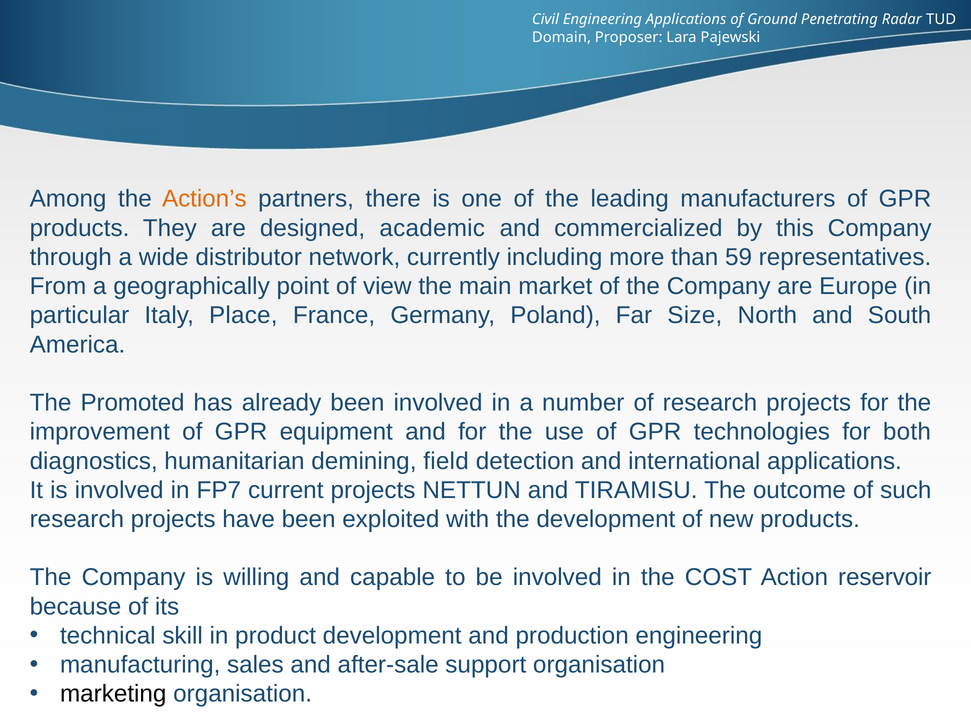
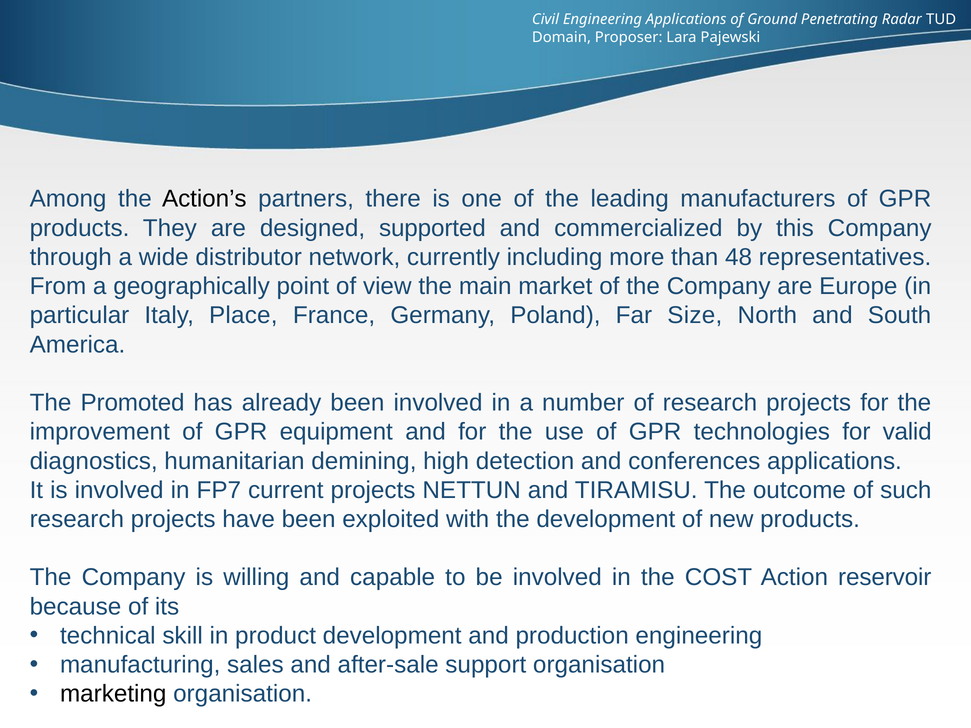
Action’s colour: orange -> black
academic: academic -> supported
59: 59 -> 48
both: both -> valid
field: field -> high
international: international -> conferences
